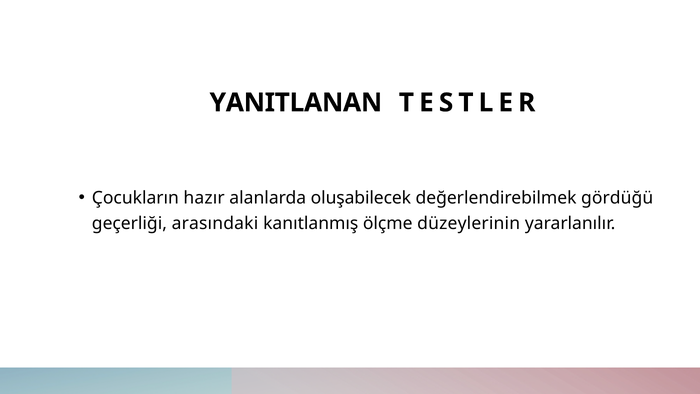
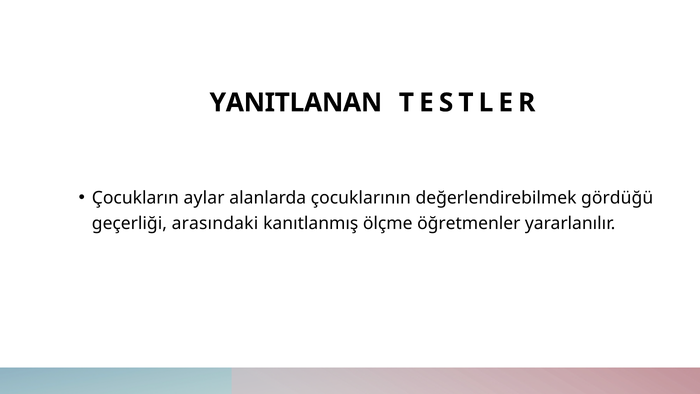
hazır: hazır -> aylar
oluşabilecek: oluşabilecek -> çocuklarının
düzeylerinin: düzeylerinin -> öğretmenler
